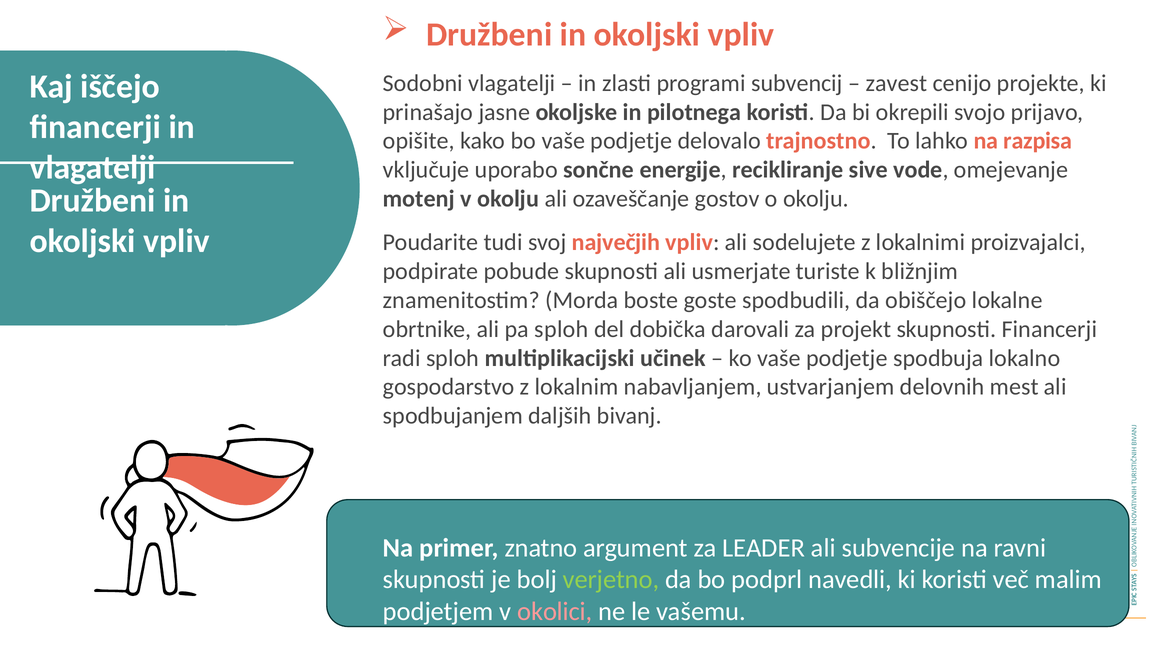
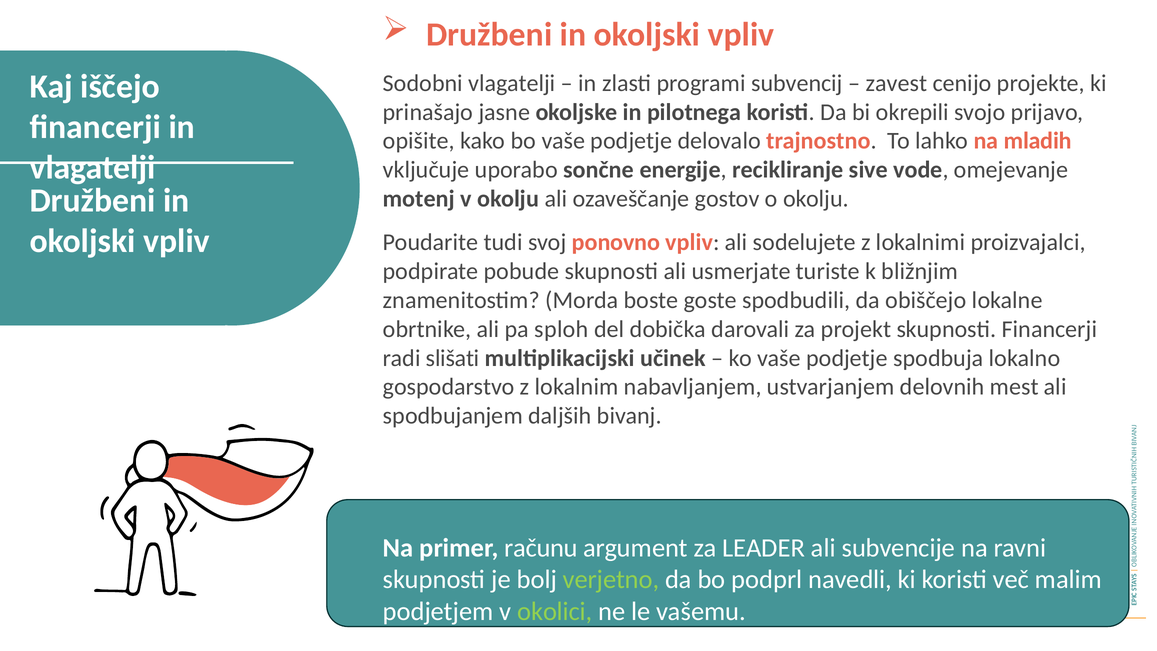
razpisa: razpisa -> mladih
največjih: največjih -> ponovno
radi sploh: sploh -> slišati
znatno: znatno -> računu
okolici colour: pink -> light green
